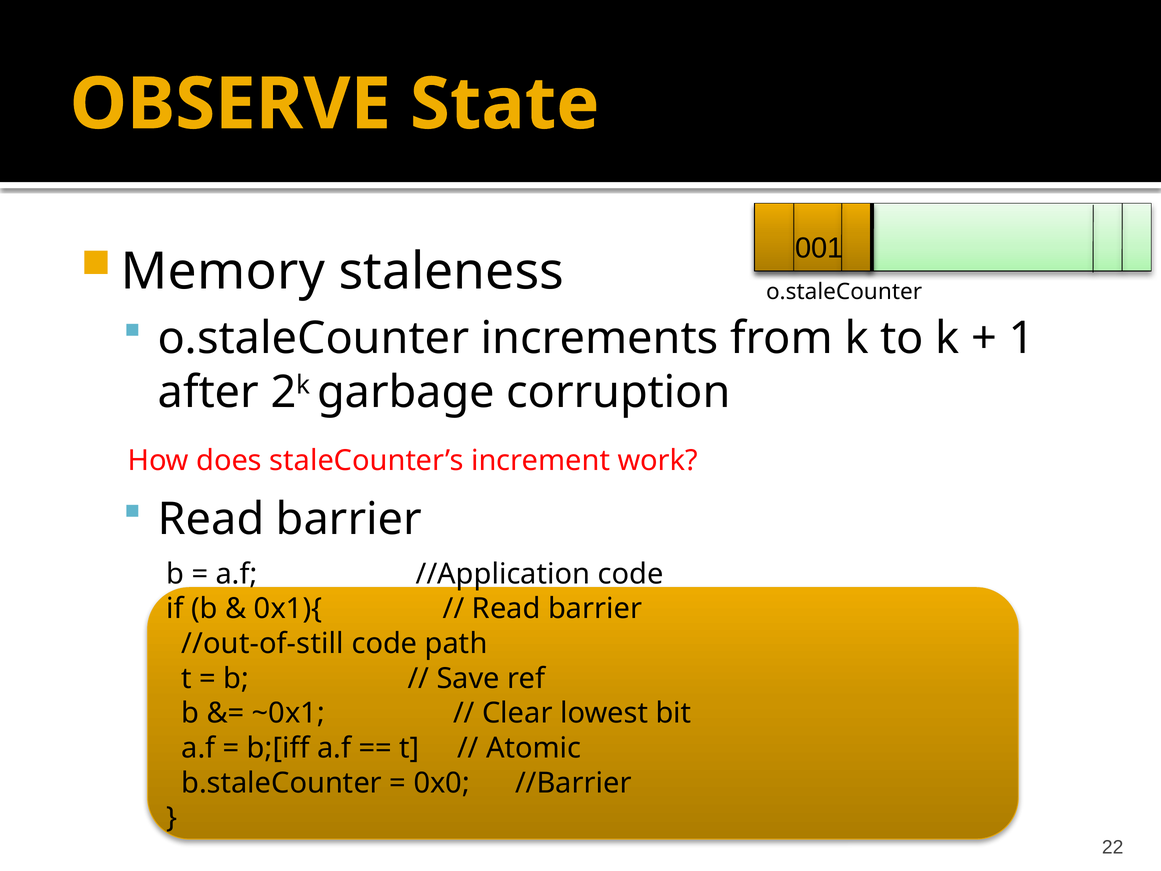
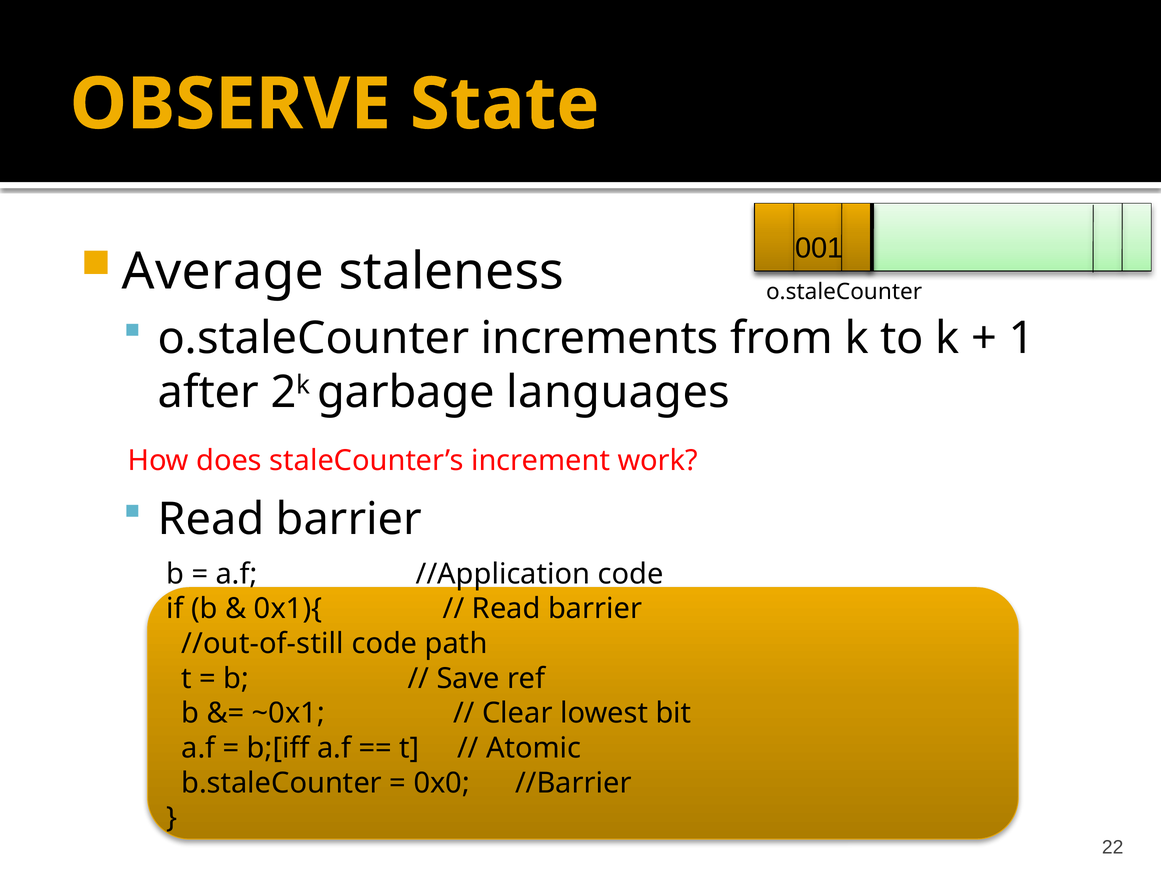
Memory: Memory -> Average
corruption: corruption -> languages
